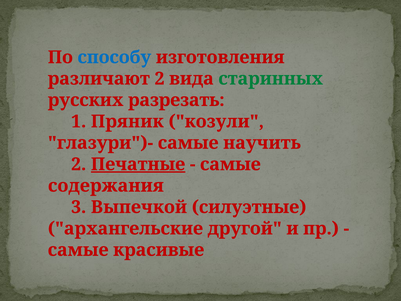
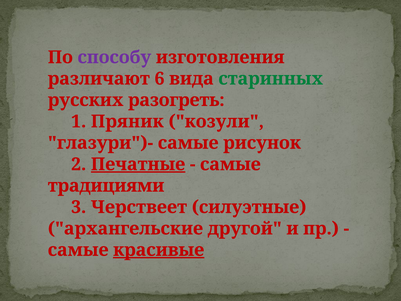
способу colour: blue -> purple
различают 2: 2 -> 6
разрезать: разрезать -> разогреть
научить: научить -> рисунок
содержания: содержания -> традициями
Выпечкой: Выпечкой -> Черствеет
красивые underline: none -> present
